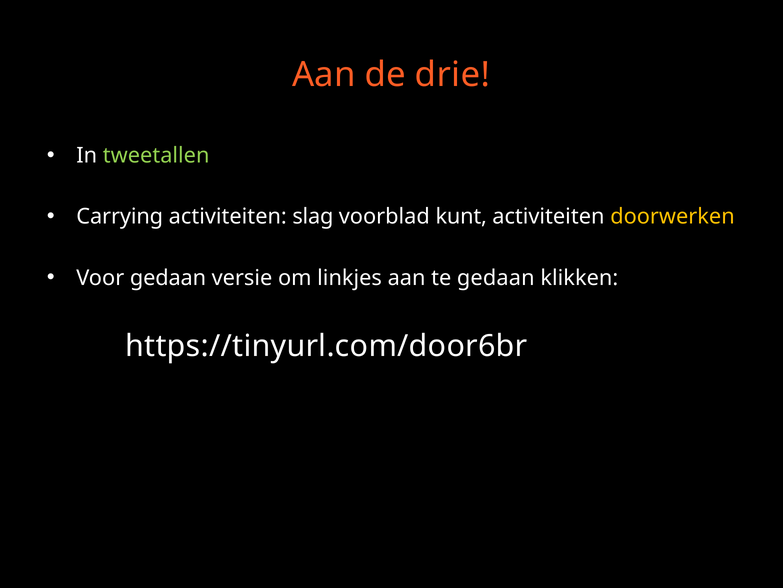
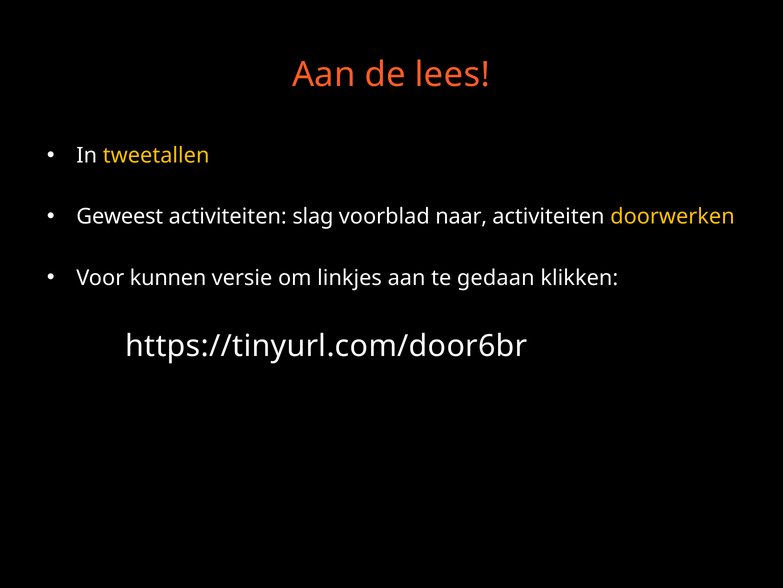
drie: drie -> lees
tweetallen colour: light green -> yellow
Carrying: Carrying -> Geweest
kunt: kunt -> naar
Voor gedaan: gedaan -> kunnen
